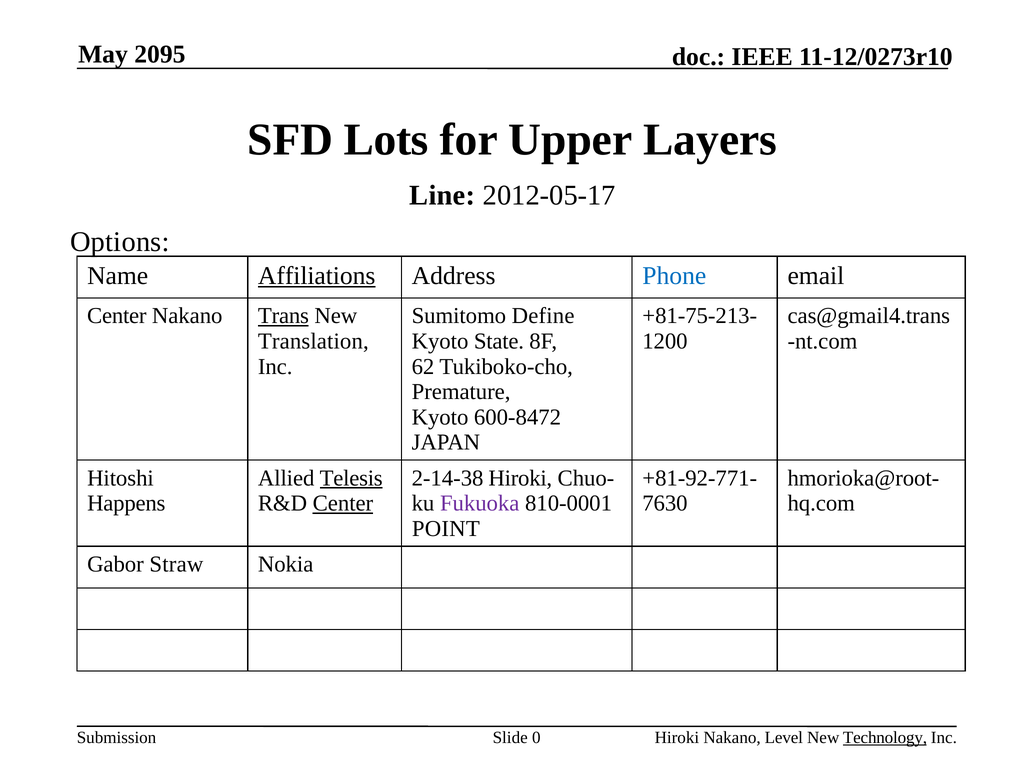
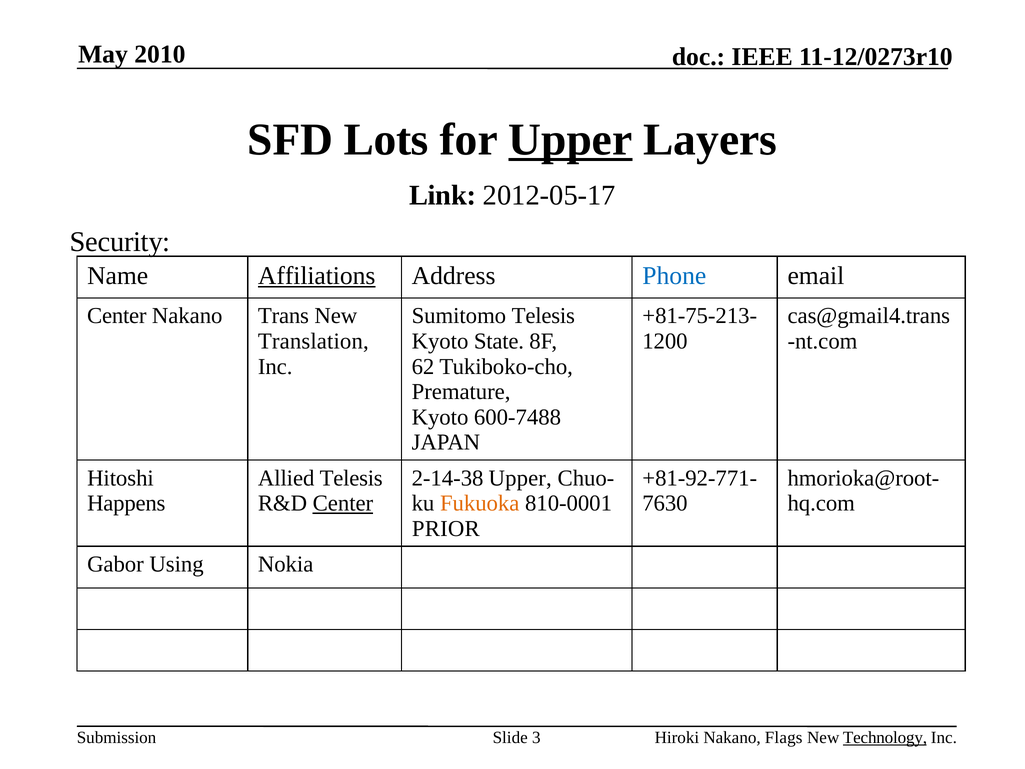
2095: 2095 -> 2010
Upper at (570, 140) underline: none -> present
Line: Line -> Link
Options: Options -> Security
Trans underline: present -> none
Sumitomo Define: Define -> Telesis
600-8472: 600-8472 -> 600-7488
Telesis at (351, 478) underline: present -> none
2-14-38 Hiroki: Hiroki -> Upper
Fukuoka colour: purple -> orange
POINT: POINT -> PRIOR
Straw: Straw -> Using
0: 0 -> 3
Level: Level -> Flags
